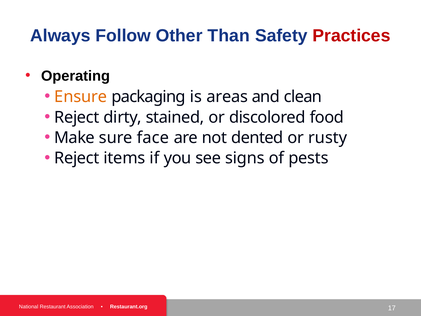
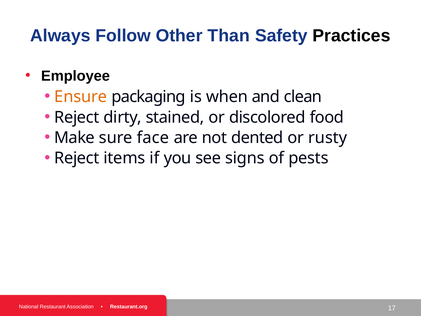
Practices colour: red -> black
Operating: Operating -> Employee
areas: areas -> when
